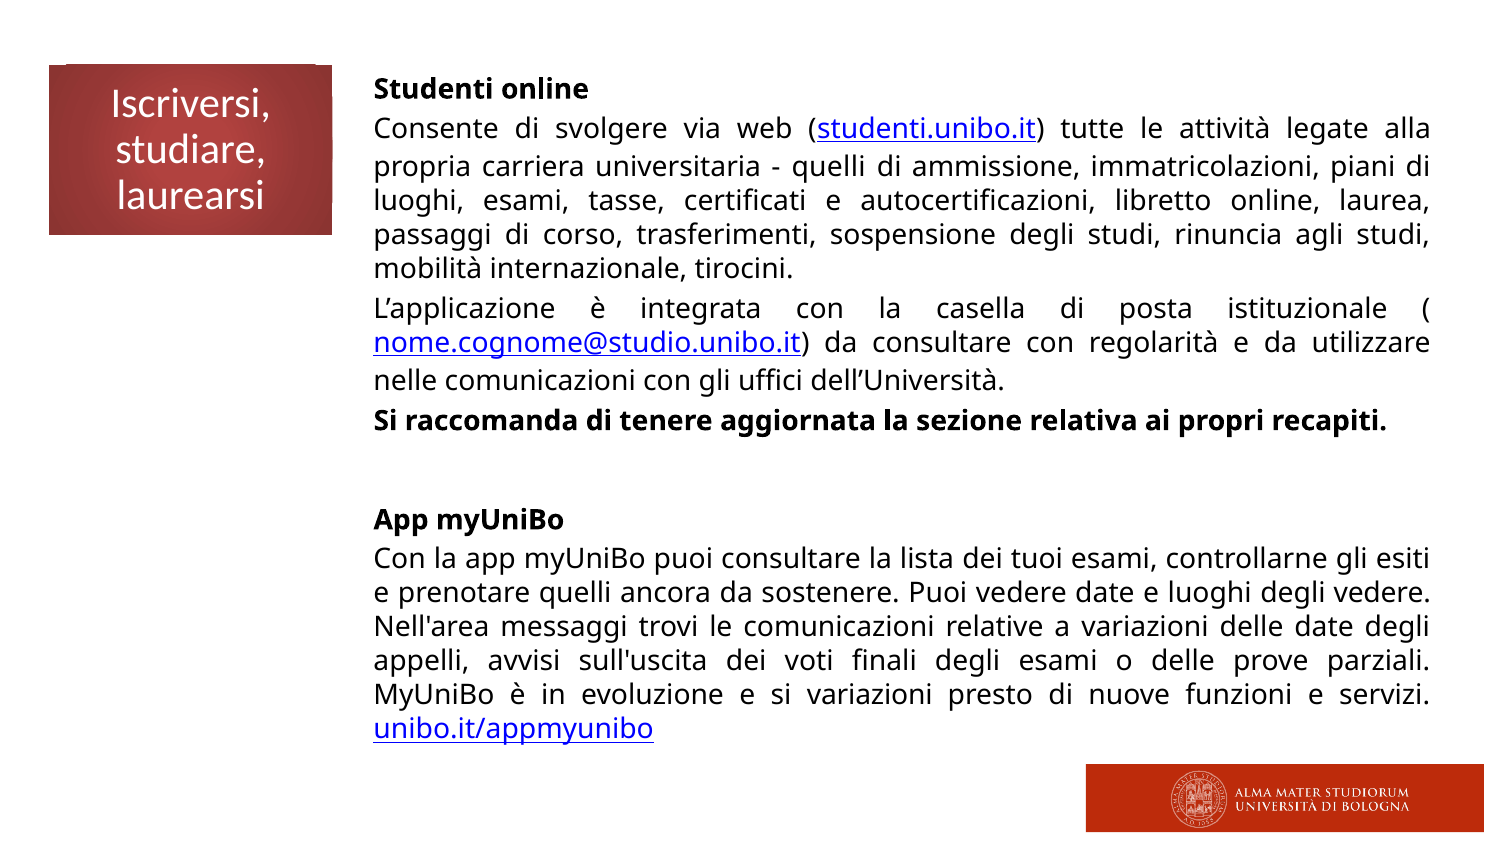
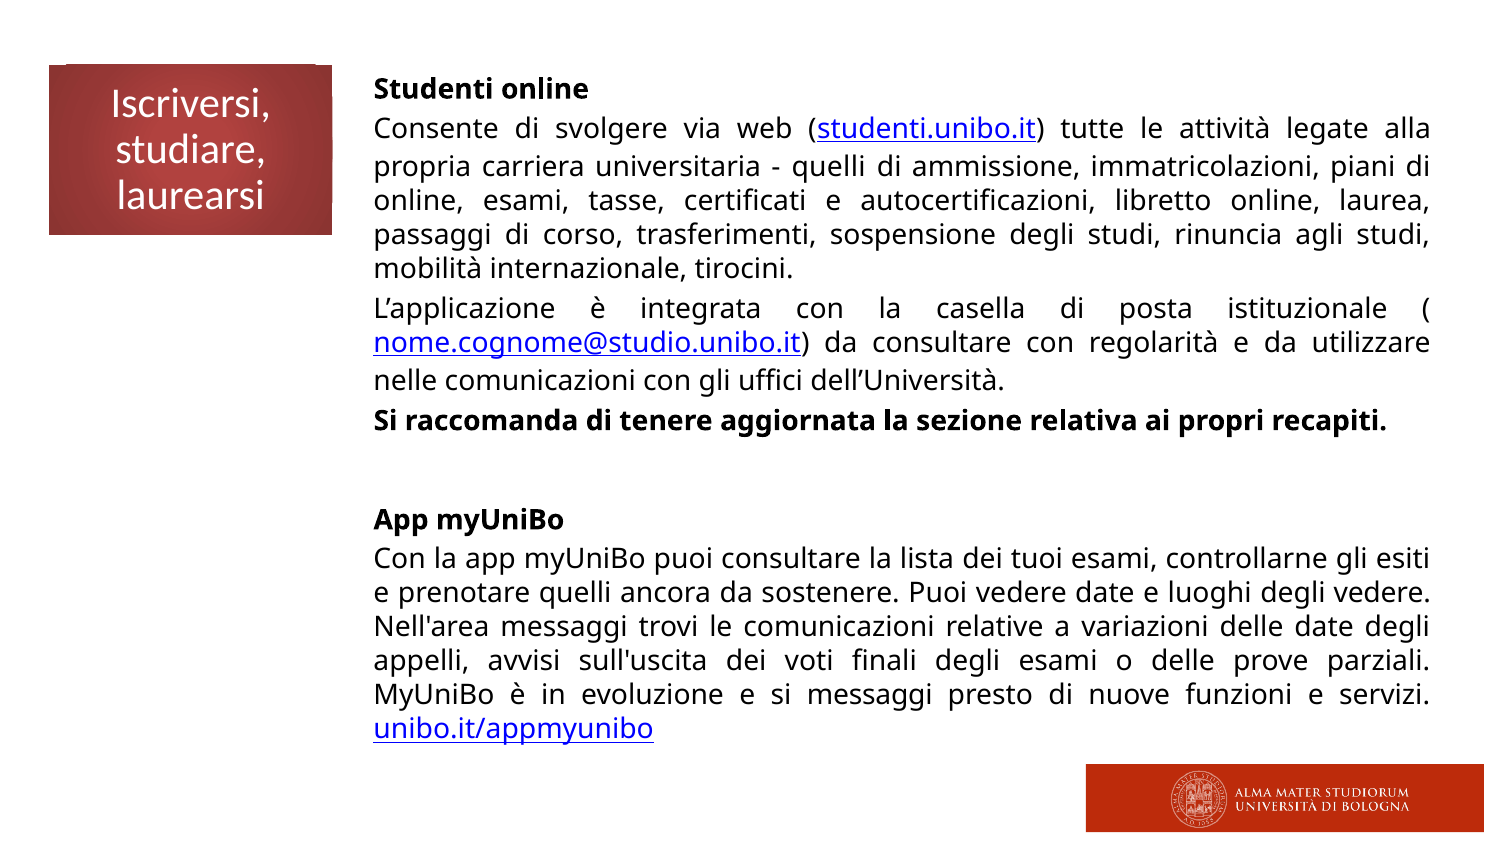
luoghi at (419, 201): luoghi -> online
si variazioni: variazioni -> messaggi
